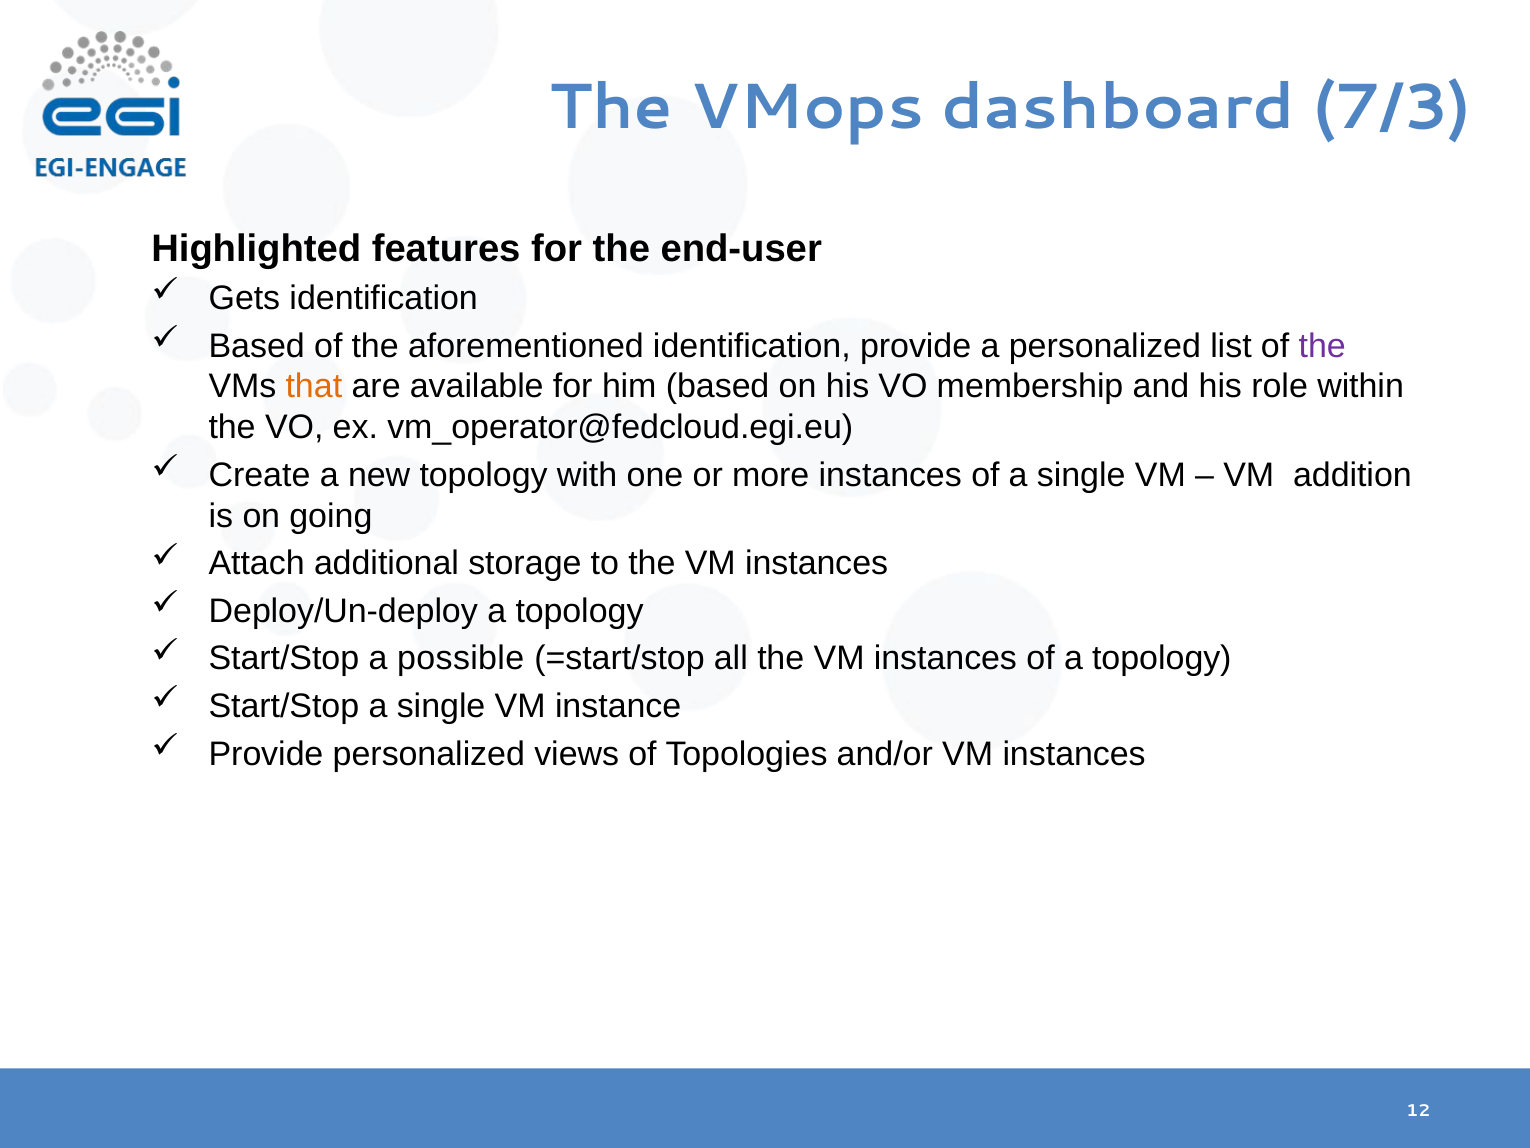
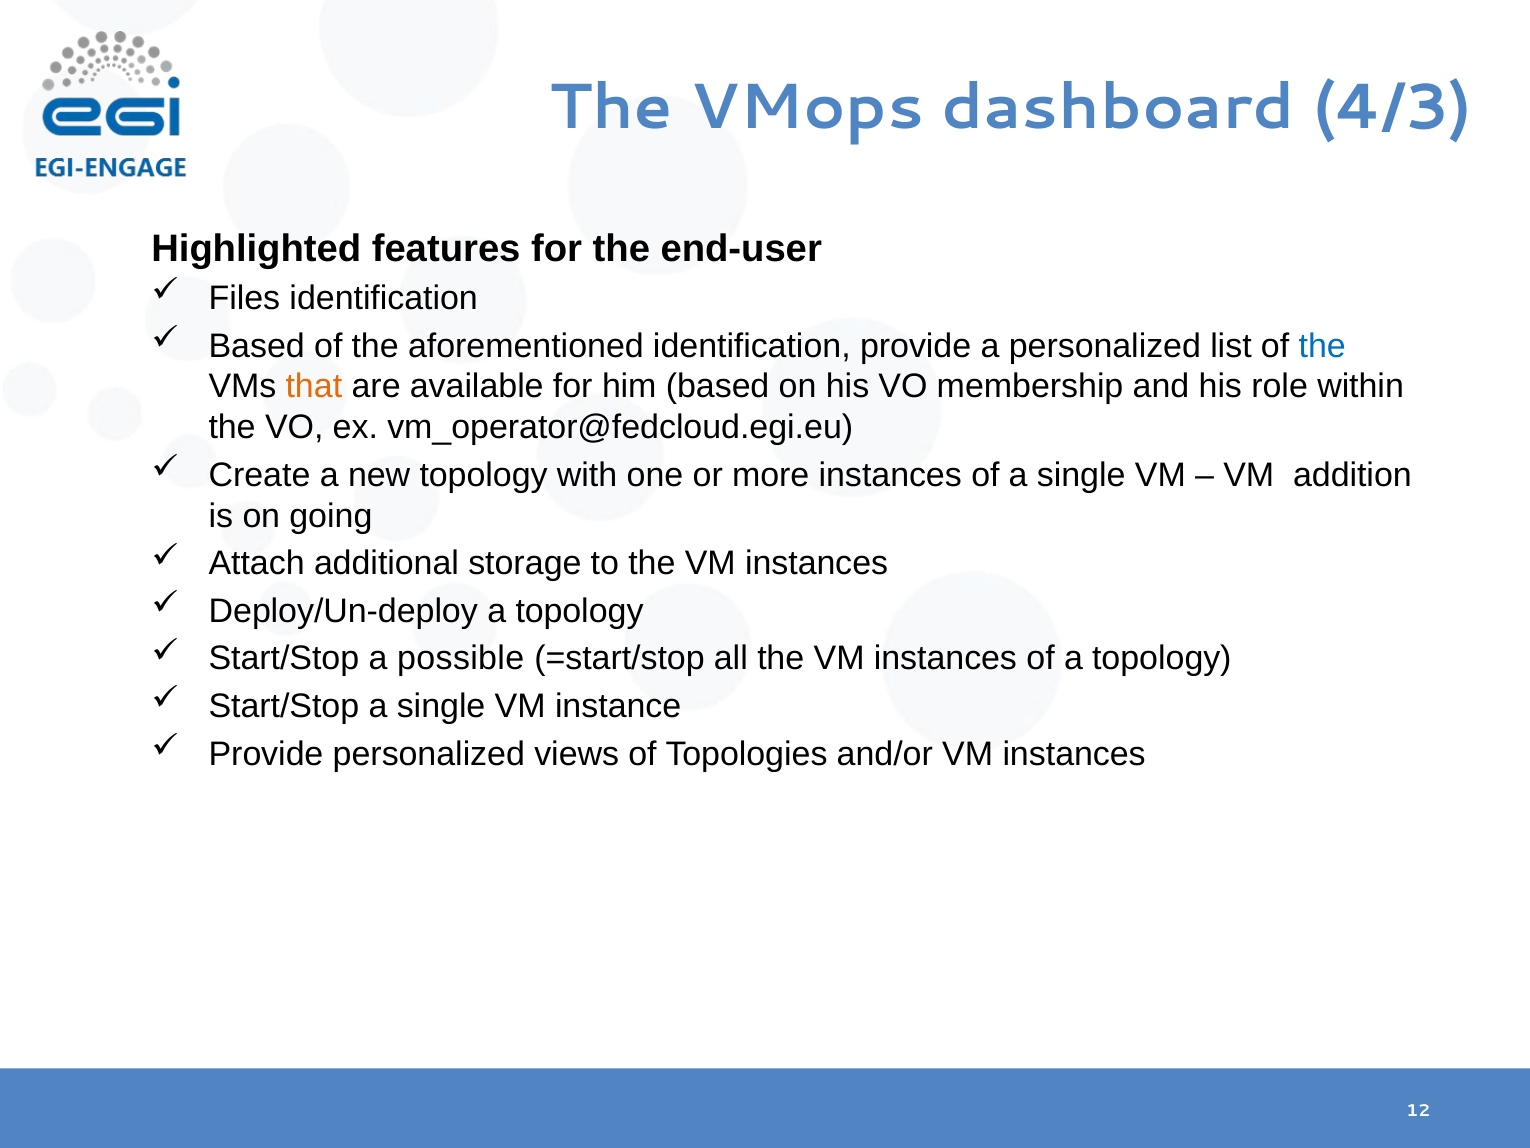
7/3: 7/3 -> 4/3
Gets: Gets -> Files
the at (1322, 346) colour: purple -> blue
